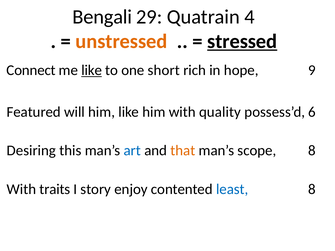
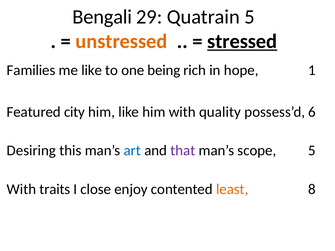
Quatrain 4: 4 -> 5
Connect: Connect -> Families
like at (92, 70) underline: present -> none
short: short -> being
9: 9 -> 1
will: will -> city
that colour: orange -> purple
scope 8: 8 -> 5
story: story -> close
least colour: blue -> orange
